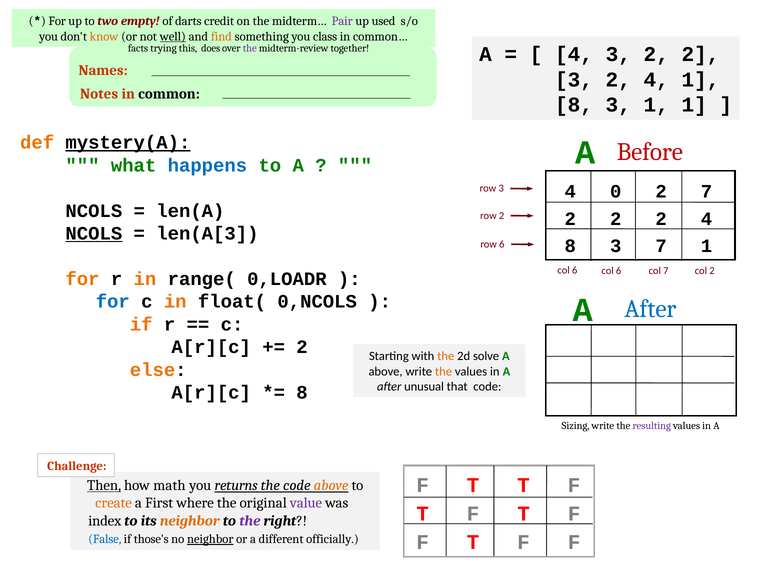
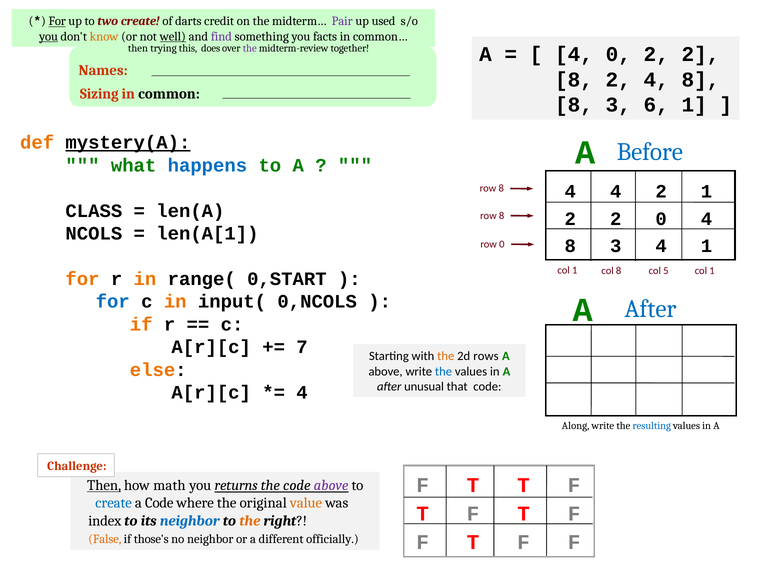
For at (57, 21) underline: none -> present
two empty: empty -> create
you at (49, 36) underline: none -> present
find colour: orange -> purple
class: class -> facts
facts at (138, 48): facts -> then
4 3: 3 -> 0
3 at (574, 80): 3 -> 8
2 4 1: 1 -> 8
Notes: Notes -> Sizing
3 1: 1 -> 6
Before colour: red -> blue
3 at (501, 188): 3 -> 8
4 0: 0 -> 4
2 7: 7 -> 1
NCOLS at (94, 211): NCOLS -> CLASS
2 at (502, 215): 2 -> 8
2 2 2: 2 -> 0
NCOLS at (94, 233) underline: present -> none
len(A[3: len(A[3 -> len(A[1
3 7: 7 -> 4
row 6: 6 -> 0
6 at (575, 270): 6 -> 1
6 at (619, 271): 6 -> 8
col 7: 7 -> 5
2 at (712, 271): 2 -> 1
0,LOADR: 0,LOADR -> 0,START
float(: float( -> input(
2 at (302, 347): 2 -> 7
solve: solve -> rows
the at (444, 371) colour: orange -> blue
8 at (302, 392): 8 -> 4
Sizing: Sizing -> Along
resulting colour: purple -> blue
above at (331, 485) colour: orange -> purple
create at (114, 503) colour: orange -> blue
a First: First -> Code
value colour: purple -> orange
neighbor at (190, 521) colour: orange -> blue
the at (250, 521) colour: purple -> orange
False colour: blue -> orange
neighbor at (210, 539) underline: present -> none
